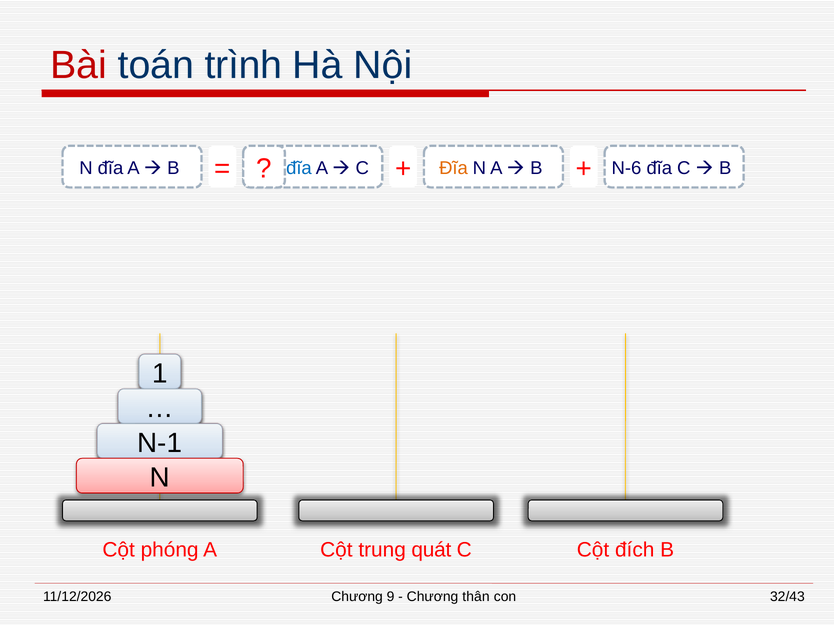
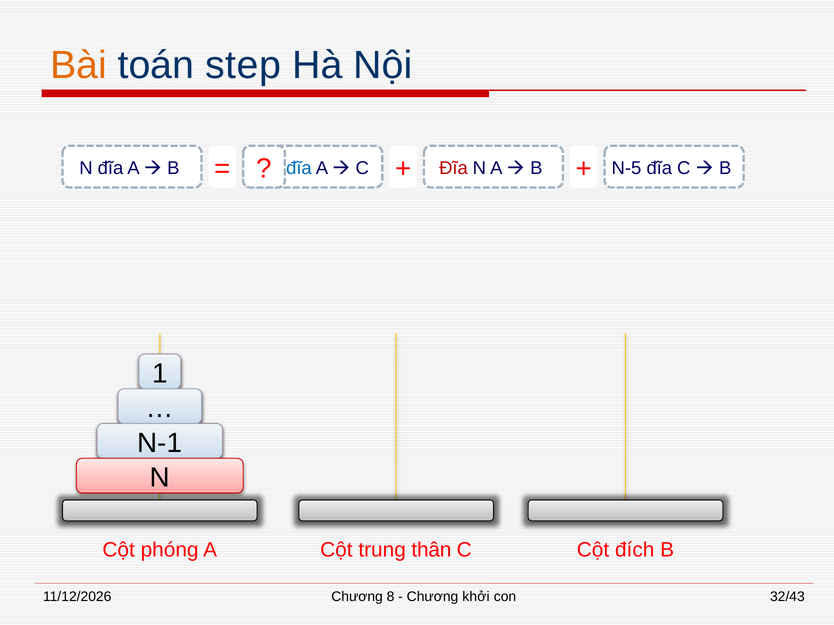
Bài colour: red -> orange
trình: trình -> step
Đĩa at (454, 168) colour: orange -> red
N-6: N-6 -> N-5
quát: quát -> thân
9: 9 -> 8
thân: thân -> khởi
